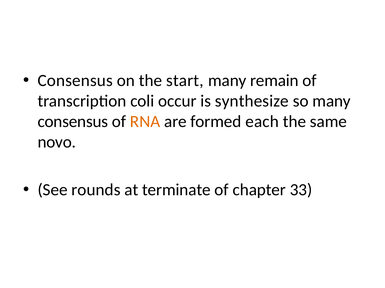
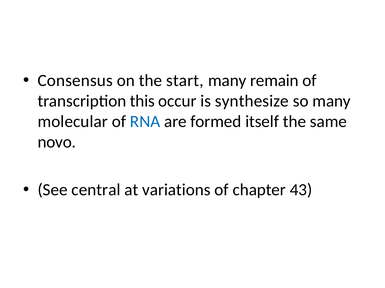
coli: coli -> this
consensus at (73, 122): consensus -> molecular
RNA colour: orange -> blue
each: each -> itself
rounds: rounds -> central
terminate: terminate -> variations
33: 33 -> 43
